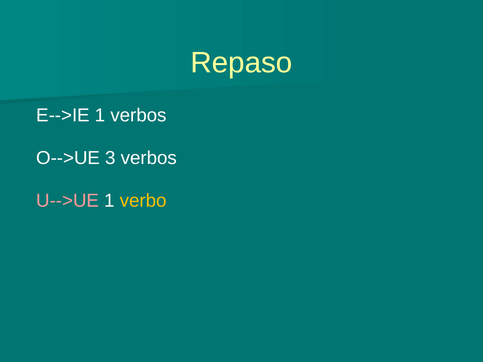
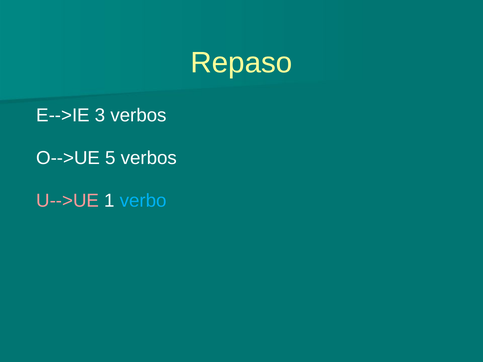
E-->IE 1: 1 -> 3
3: 3 -> 5
verbo colour: yellow -> light blue
